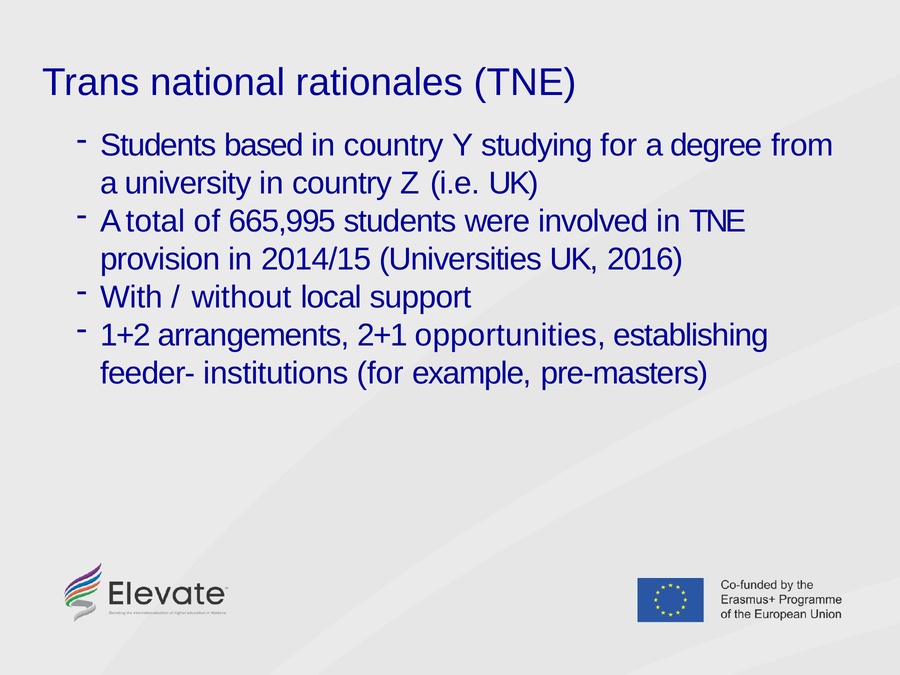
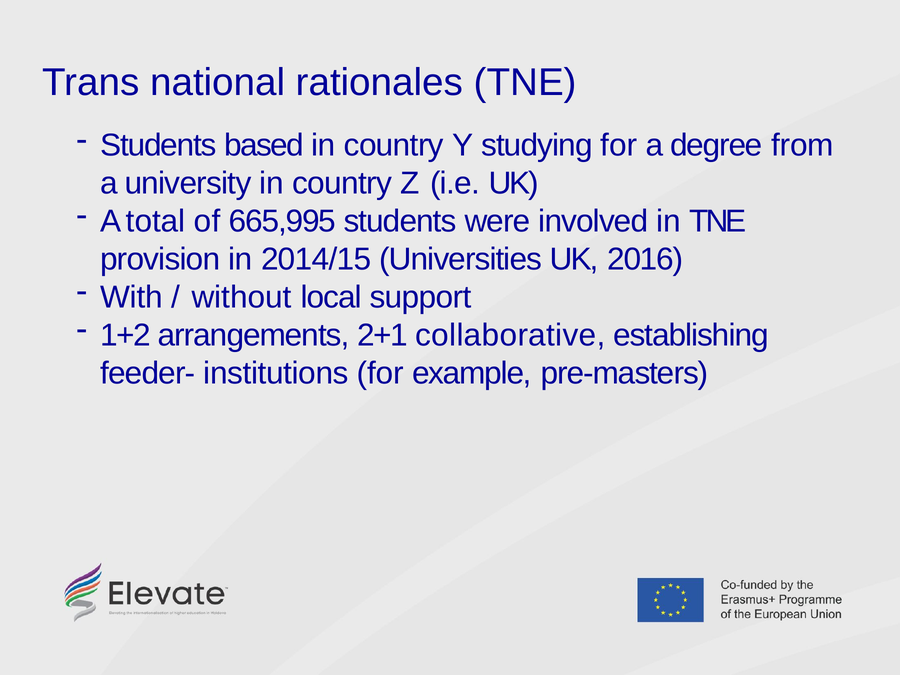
opportunities: opportunities -> collaborative
